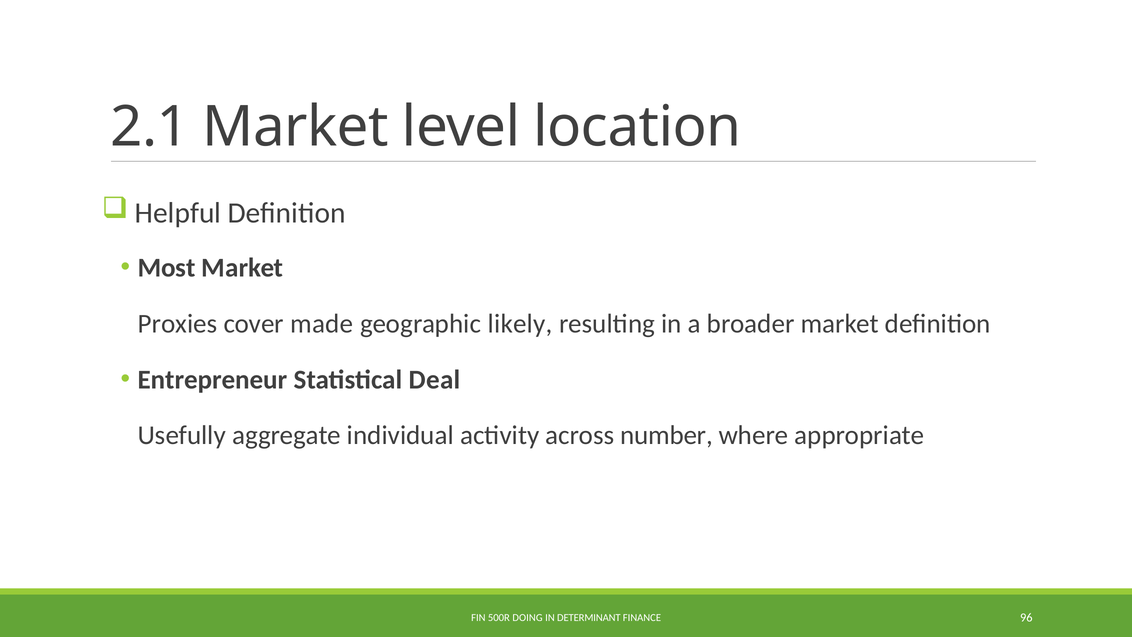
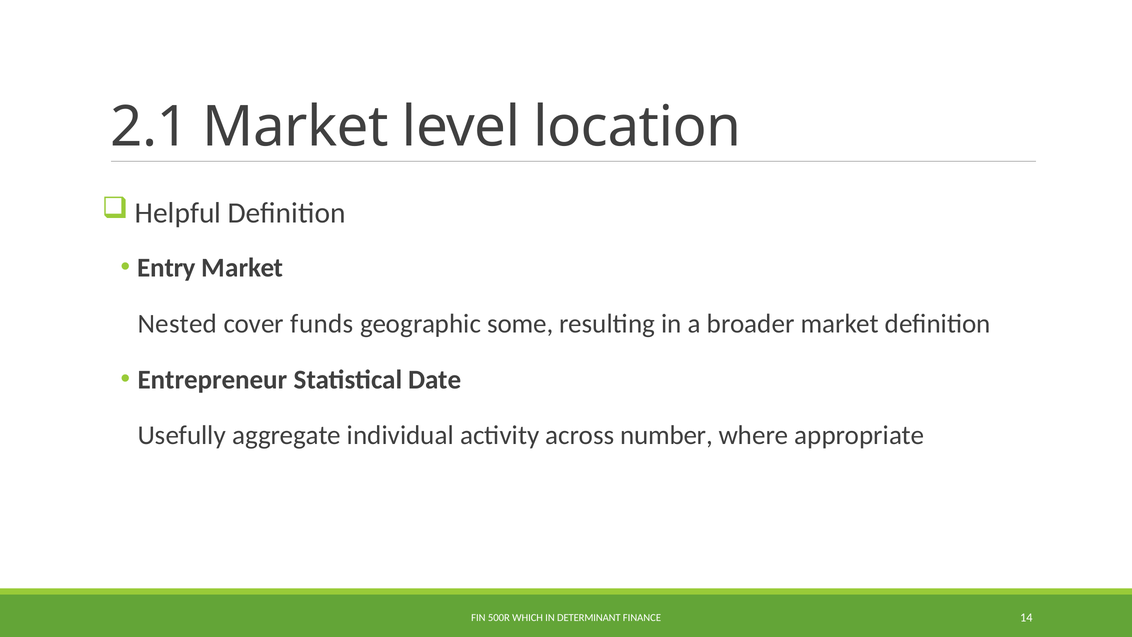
Most: Most -> Entry
Proxies: Proxies -> Nested
made: made -> funds
likely: likely -> some
Deal: Deal -> Date
DOING: DOING -> WHICH
96: 96 -> 14
